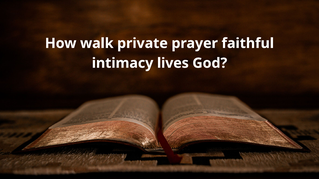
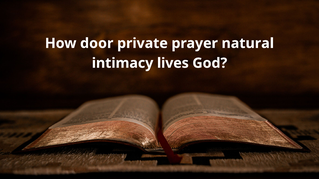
walk: walk -> door
faithful: faithful -> natural
